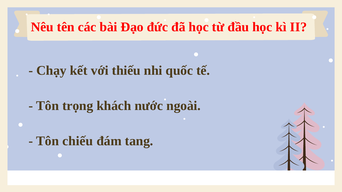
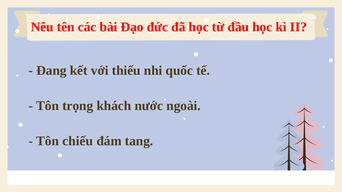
Chạy: Chạy -> Đang
